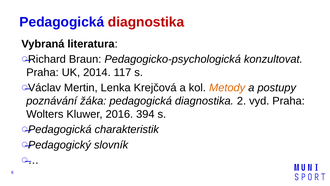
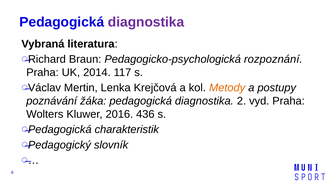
diagnostika at (146, 22) colour: red -> purple
konzultovat: konzultovat -> rozpoznání
394: 394 -> 436
